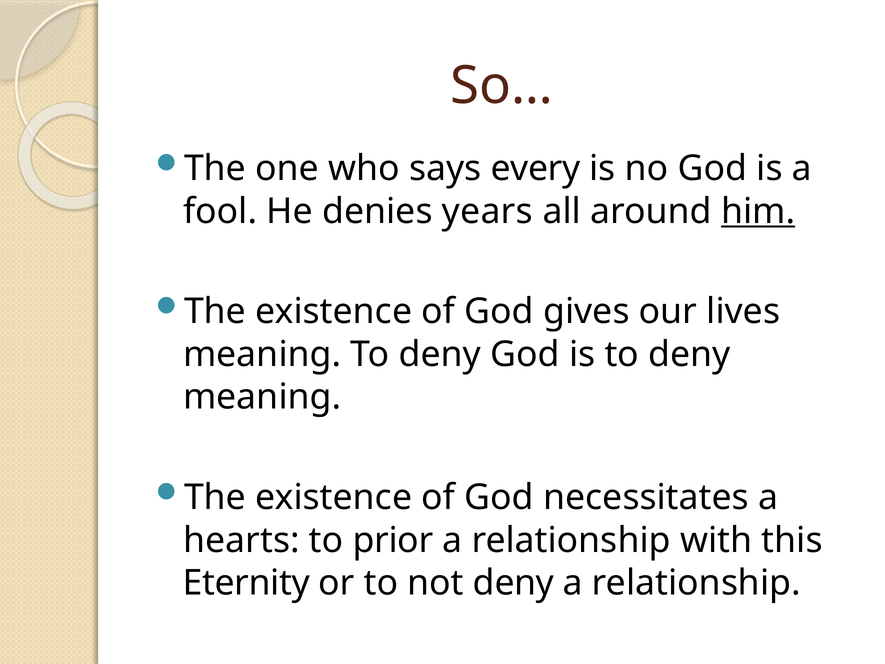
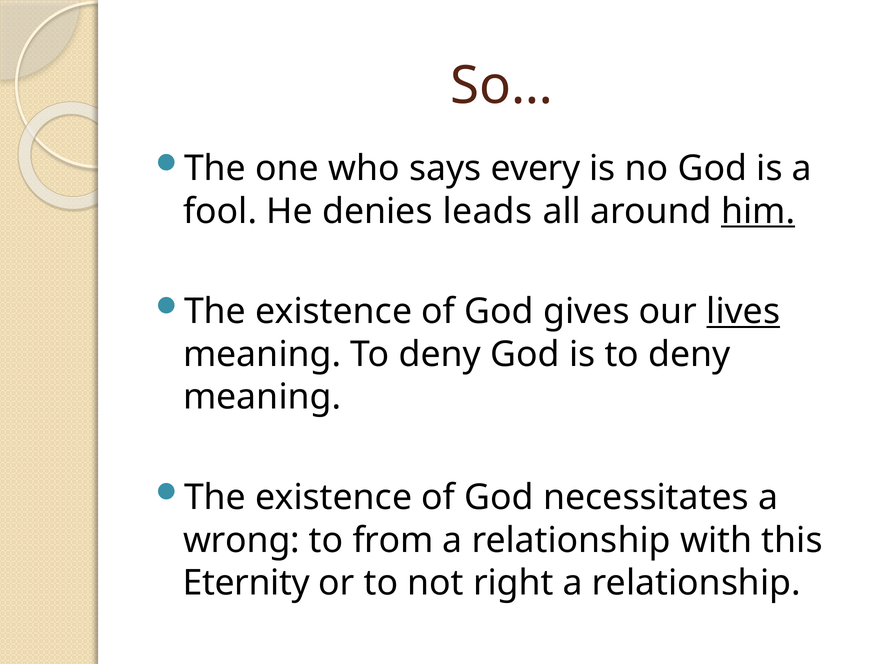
years: years -> leads
lives underline: none -> present
hearts: hearts -> wrong
prior: prior -> from
not deny: deny -> right
